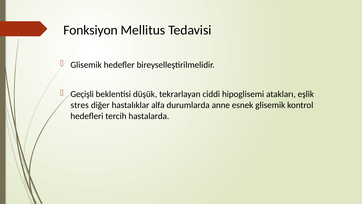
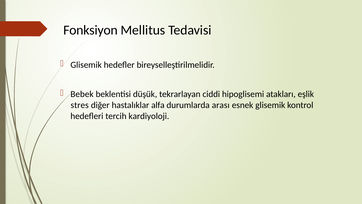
Geçişli: Geçişli -> Bebek
anne: anne -> arası
hastalarda: hastalarda -> kardiyoloji
